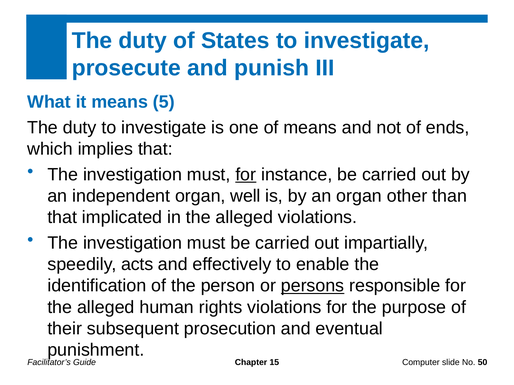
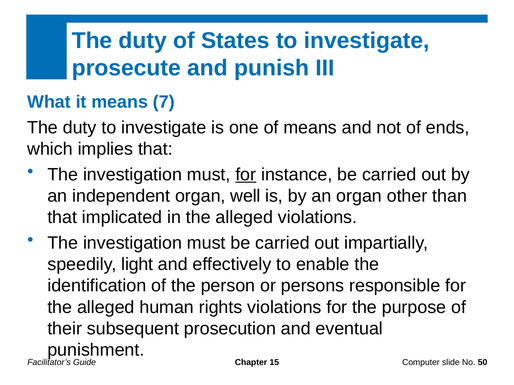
5: 5 -> 7
acts: acts -> light
persons underline: present -> none
